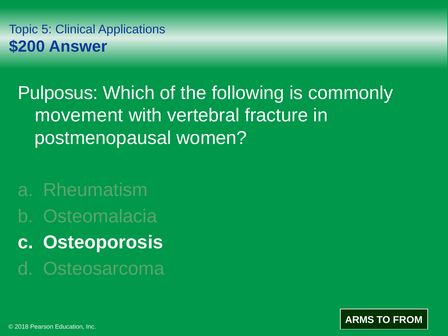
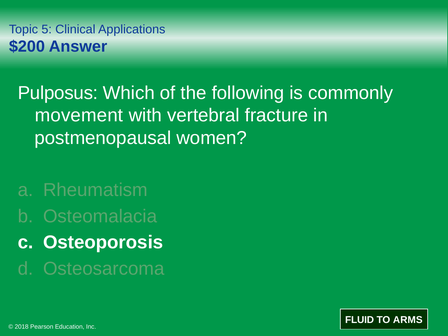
ARMS: ARMS -> FLUID
FROM: FROM -> ARMS
